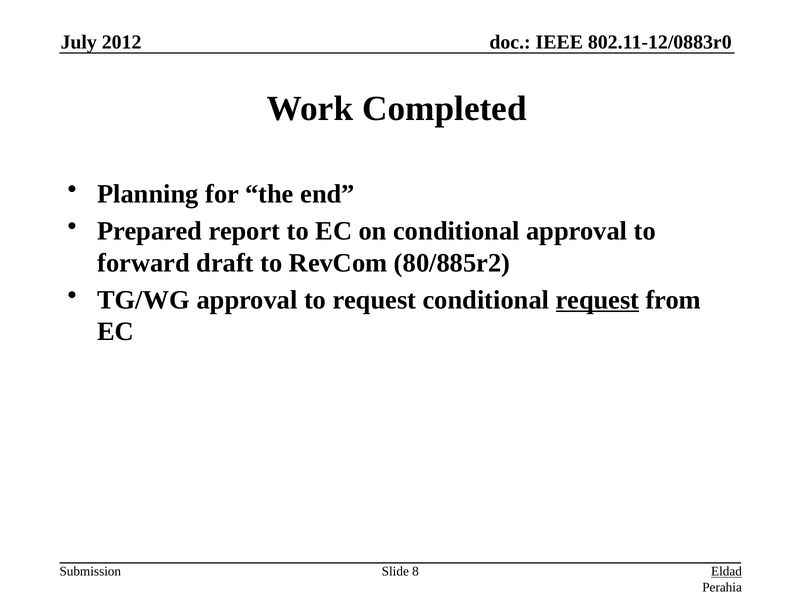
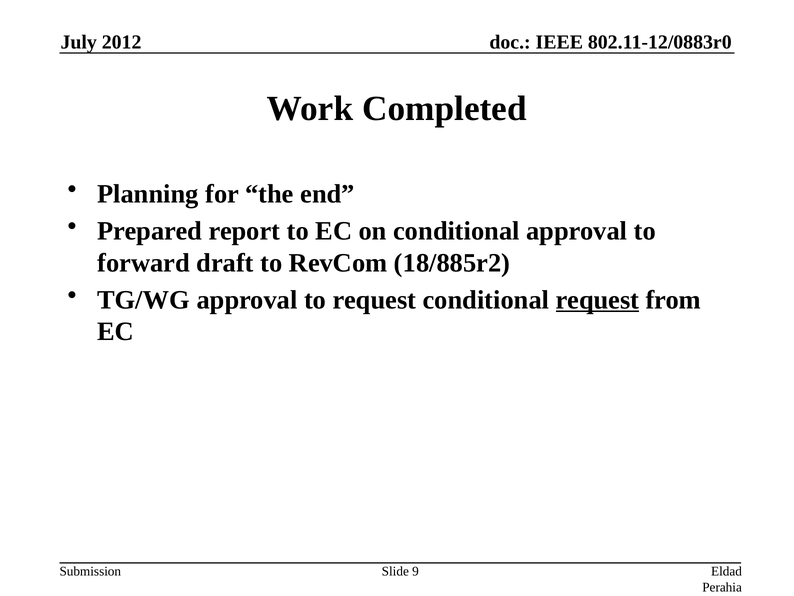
80/885r2: 80/885r2 -> 18/885r2
8: 8 -> 9
Eldad underline: present -> none
